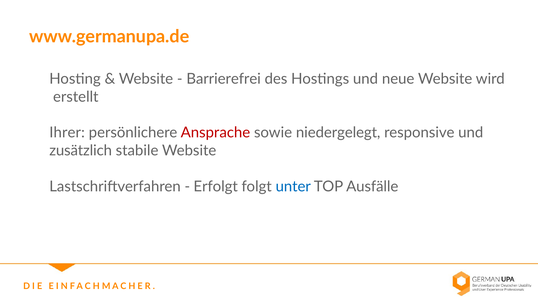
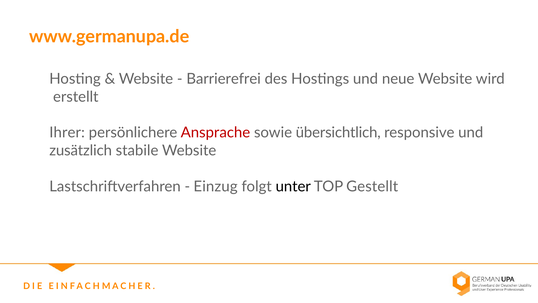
niedergelegt: niedergelegt -> übersichtlich
Erfolgt: Erfolgt -> Einzug
unter colour: blue -> black
Ausfälle: Ausfälle -> Gestellt
